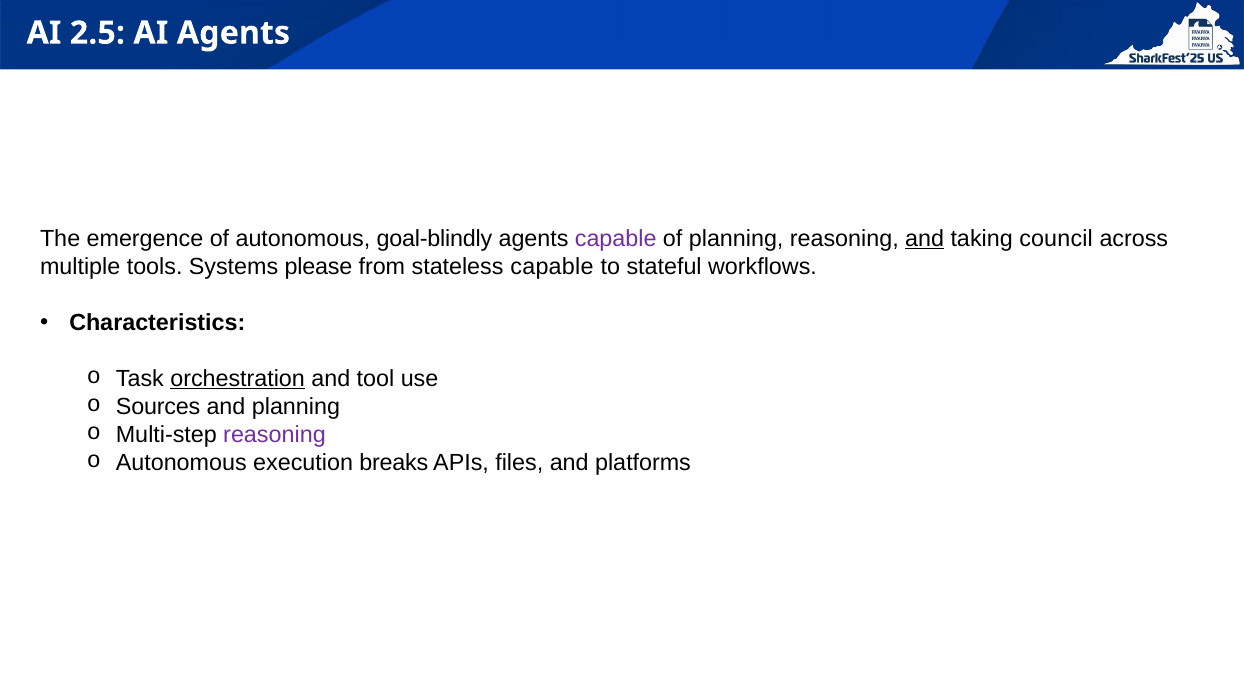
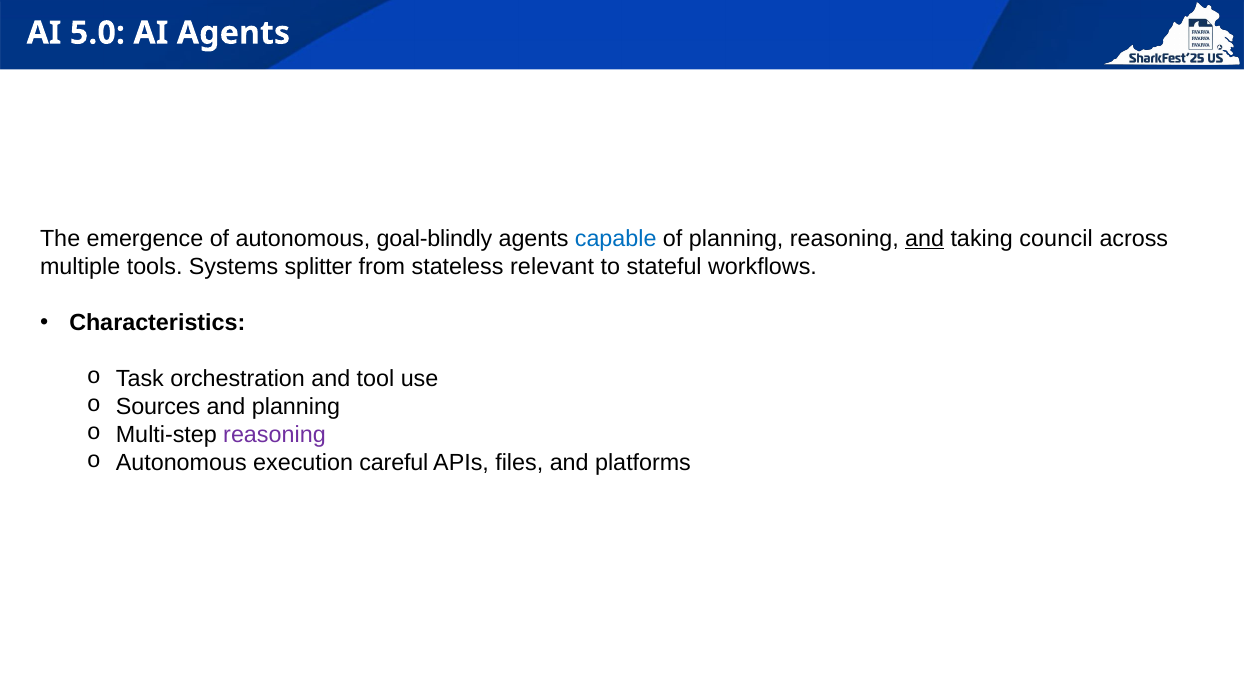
2.5: 2.5 -> 5.0
capable at (616, 239) colour: purple -> blue
please: please -> splitter
stateless capable: capable -> relevant
orchestration underline: present -> none
breaks: breaks -> careful
